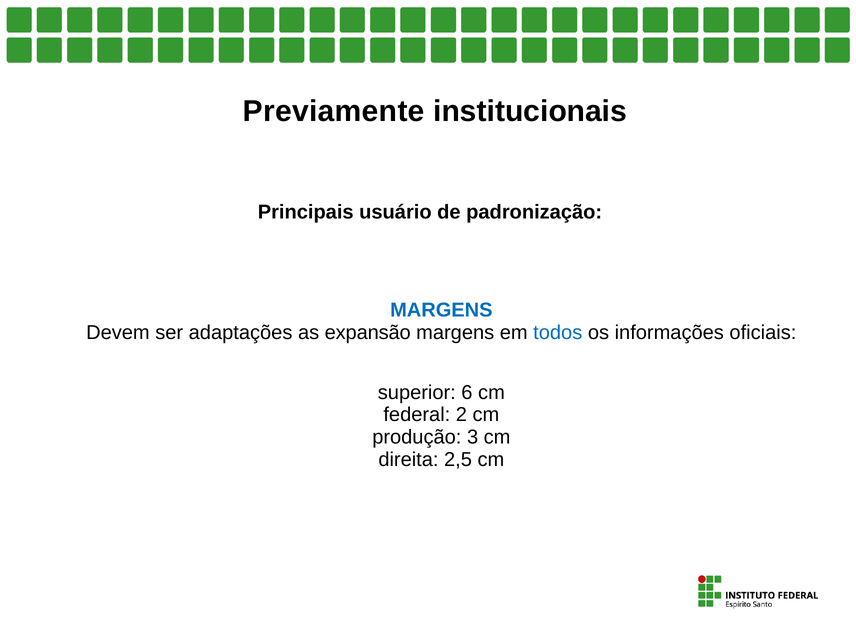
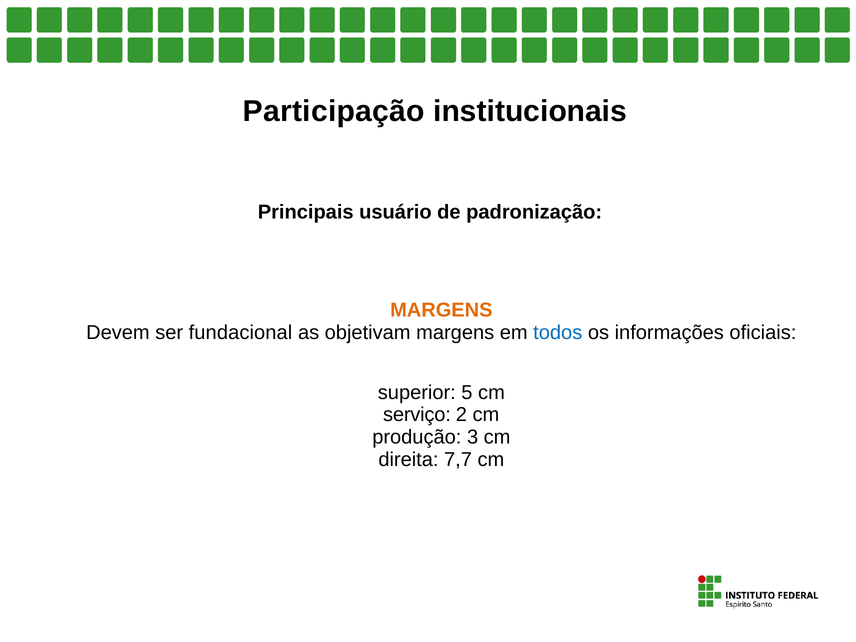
Previamente: Previamente -> Participação
MARGENS at (441, 310) colour: blue -> orange
adaptações: adaptações -> fundacional
expansão: expansão -> objetivam
6: 6 -> 5
federal: federal -> serviço
2,5: 2,5 -> 7,7
